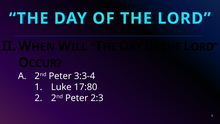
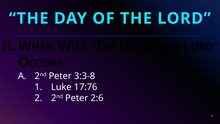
3:3-4: 3:3-4 -> 3:3-8
17:80: 17:80 -> 17:76
2:3: 2:3 -> 2:6
